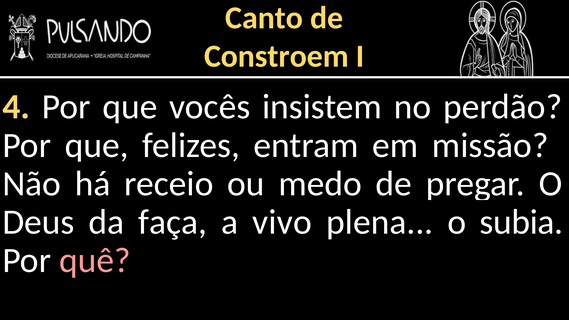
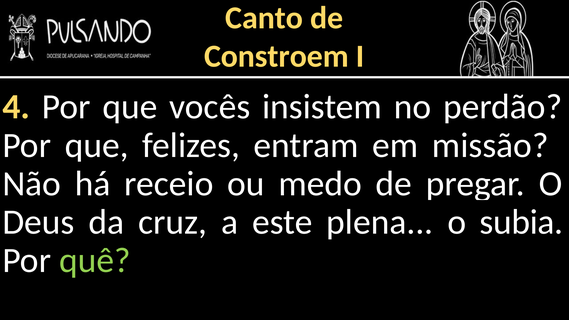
faça: faça -> cruz
vivo: vivo -> este
quê colour: pink -> light green
